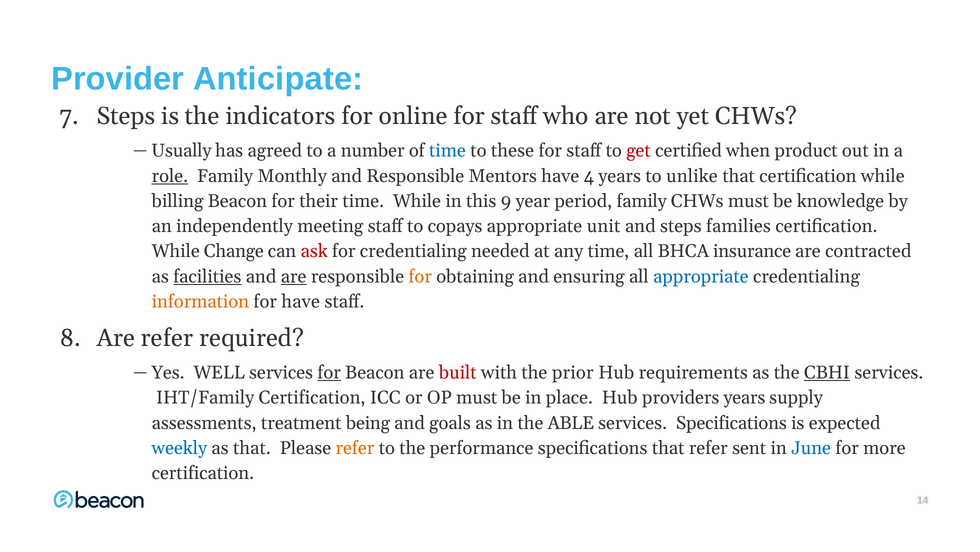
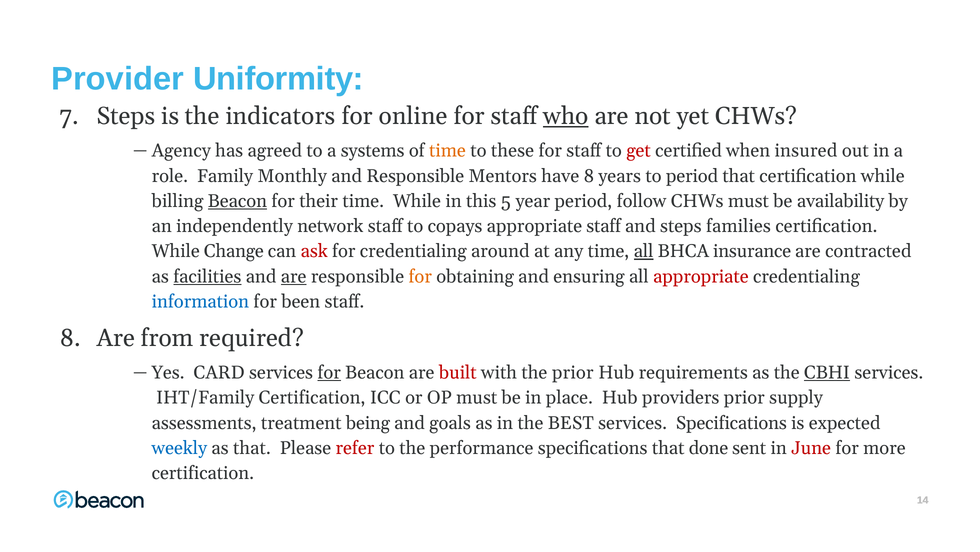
Anticipate: Anticipate -> Uniformity
who underline: none -> present
Usually: Usually -> Agency
number: number -> systems
time at (447, 151) colour: blue -> orange
product: product -> insured
role underline: present -> none
have 4: 4 -> 8
to unlike: unlike -> period
Beacon at (237, 201) underline: none -> present
9: 9 -> 5
period family: family -> follow
knowledge: knowledge -> availability
meeting: meeting -> network
appropriate unit: unit -> staff
needed: needed -> around
all at (644, 251) underline: none -> present
appropriate at (701, 276) colour: blue -> red
information colour: orange -> blue
for have: have -> been
Are refer: refer -> from
WELL: WELL -> CARD
providers years: years -> prior
ABLE: ABLE -> BEST
refer at (355, 448) colour: orange -> red
that refer: refer -> done
June colour: blue -> red
